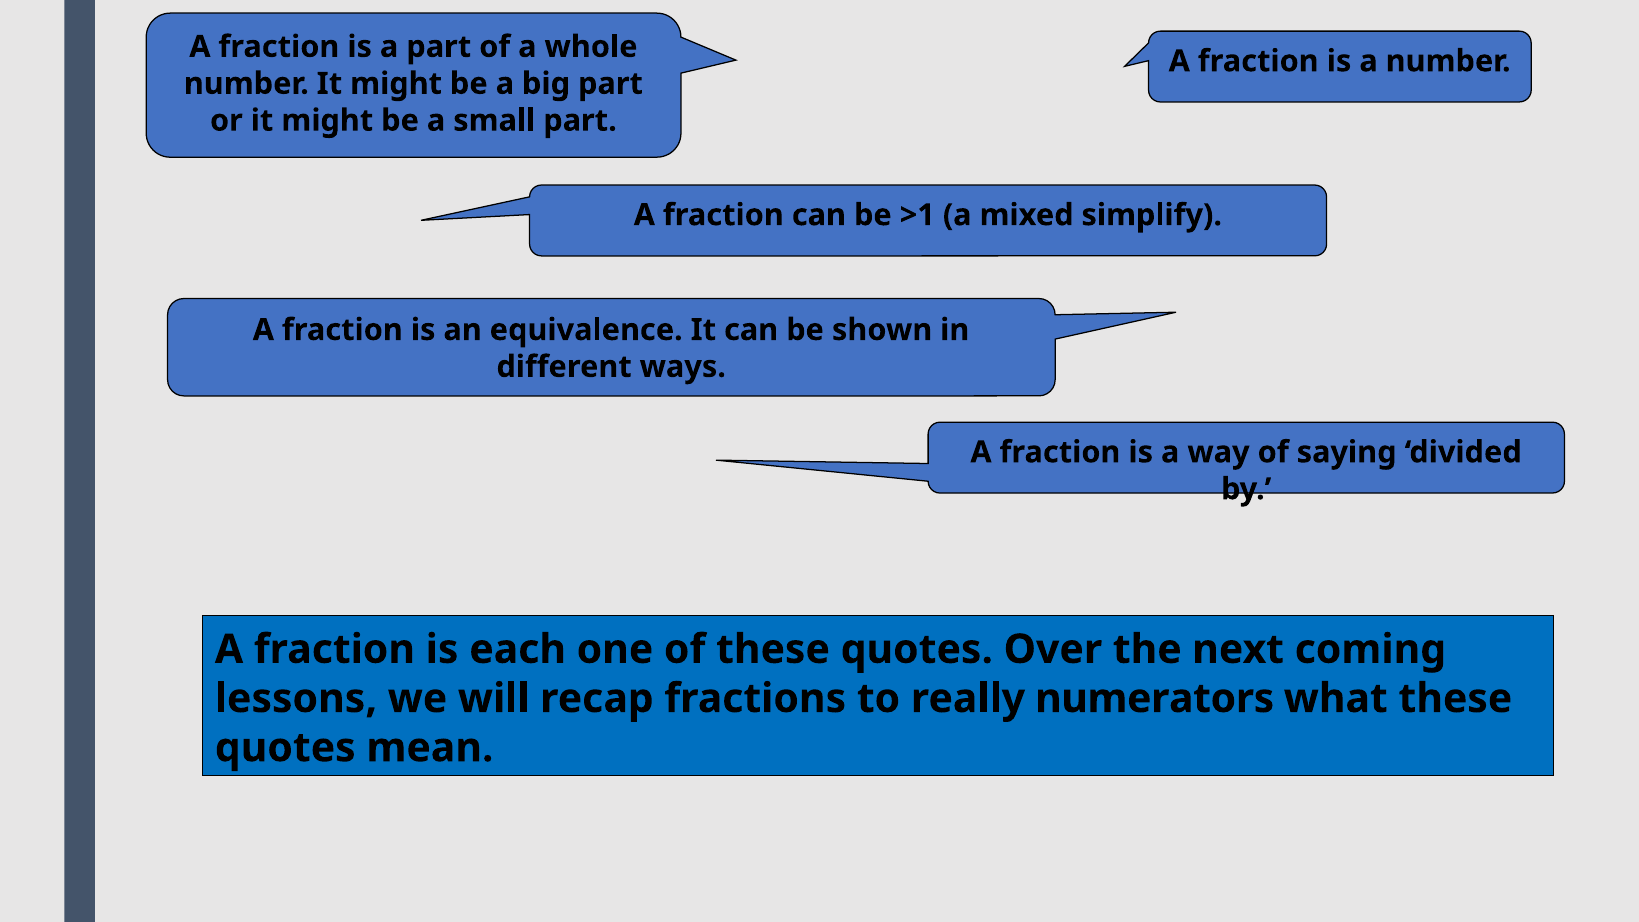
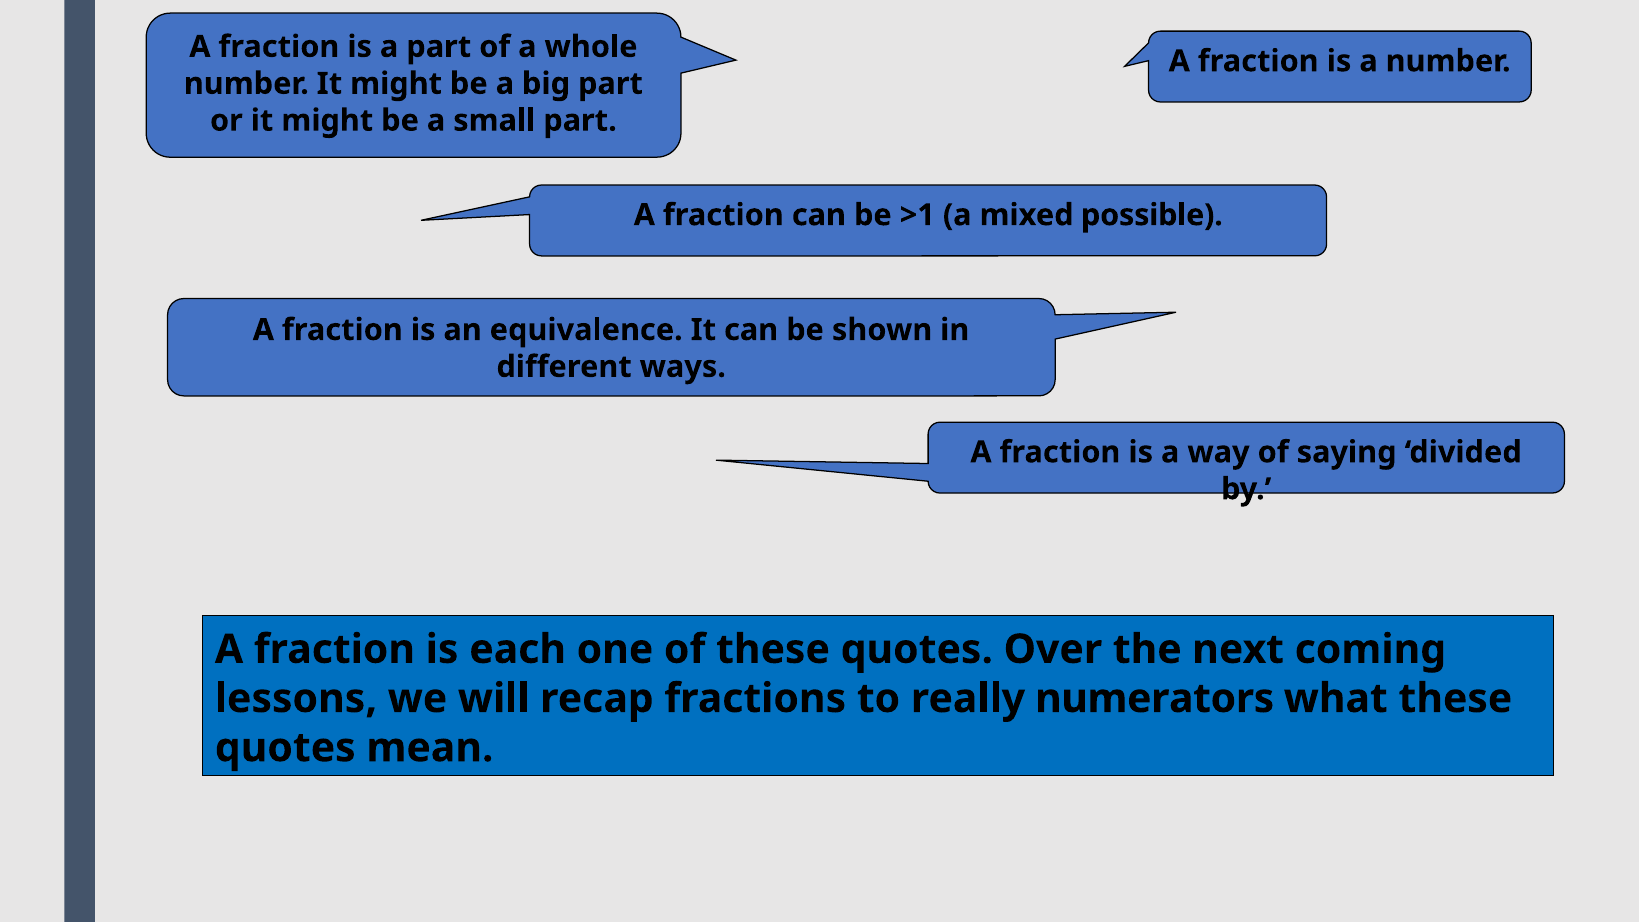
simplify: simplify -> possible
